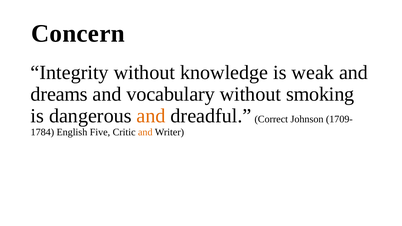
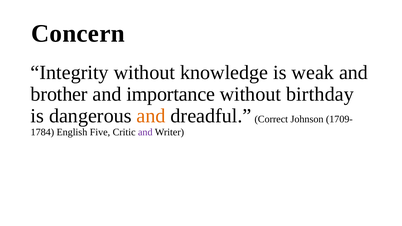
dreams: dreams -> brother
vocabulary: vocabulary -> importance
smoking: smoking -> birthday
and at (145, 132) colour: orange -> purple
